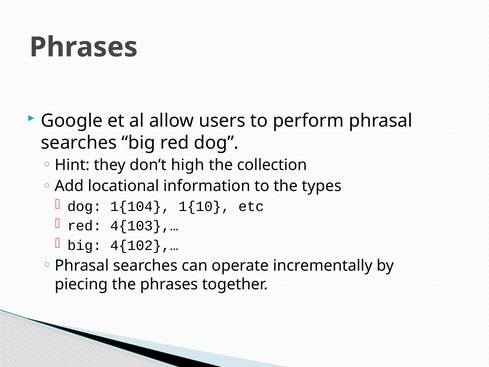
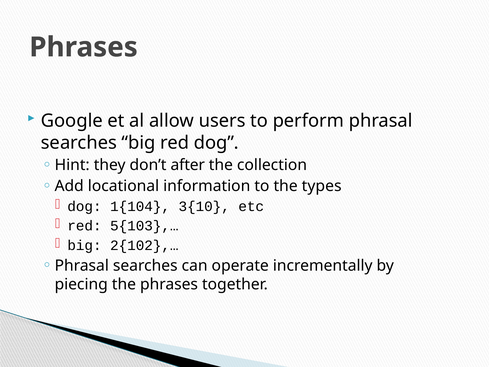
high: high -> after
1{10: 1{10 -> 3{10
4{103},…: 4{103},… -> 5{103},…
4{102},…: 4{102},… -> 2{102},…
